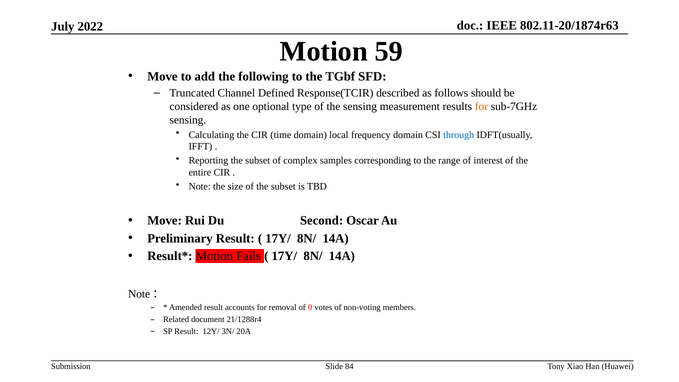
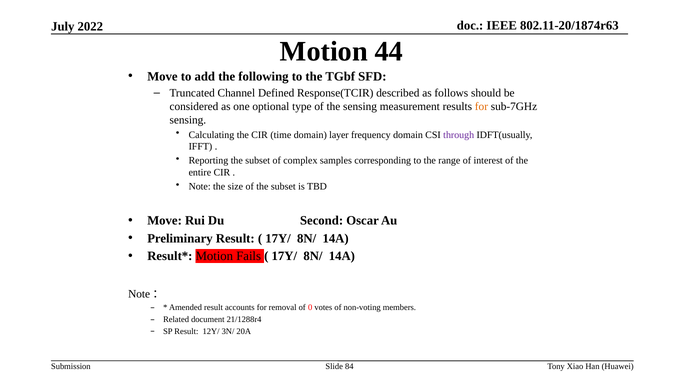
59: 59 -> 44
local: local -> layer
through colour: blue -> purple
